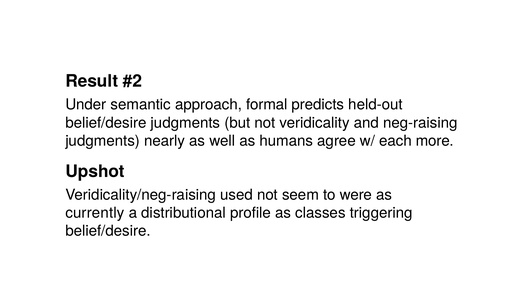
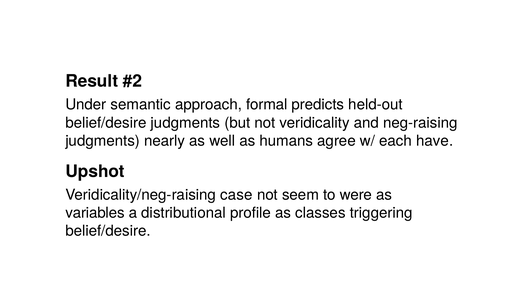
more: more -> have
used: used -> case
currently: currently -> variables
